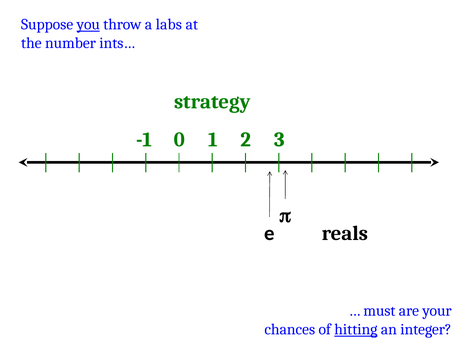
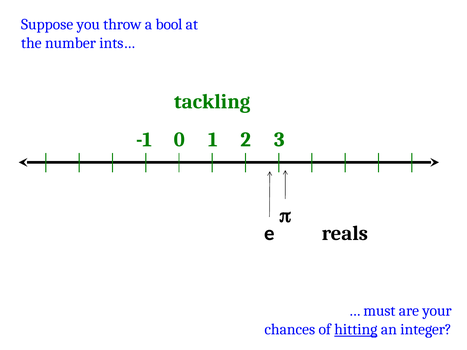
you underline: present -> none
labs: labs -> bool
strategy: strategy -> tackling
